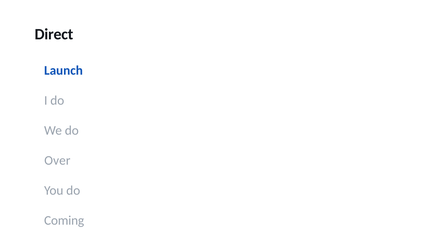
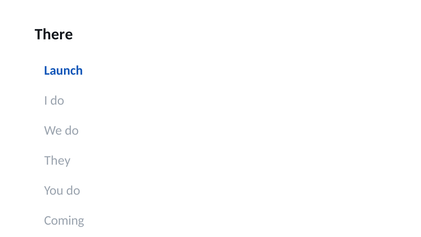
Direct: Direct -> There
Over: Over -> They
